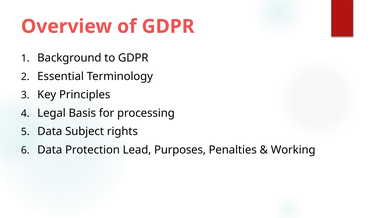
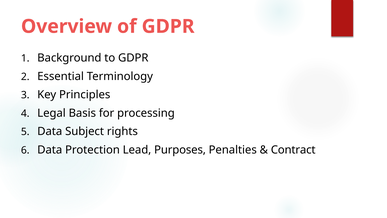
Working: Working -> Contract
